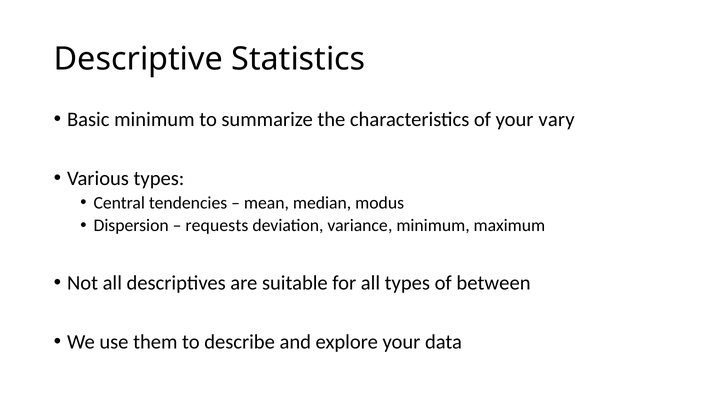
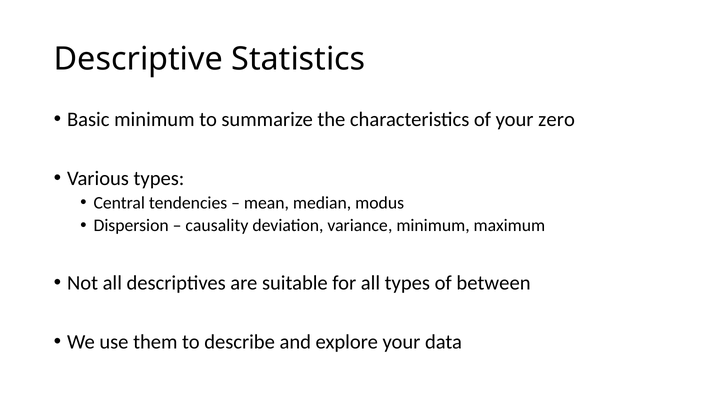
vary: vary -> zero
requests: requests -> causality
